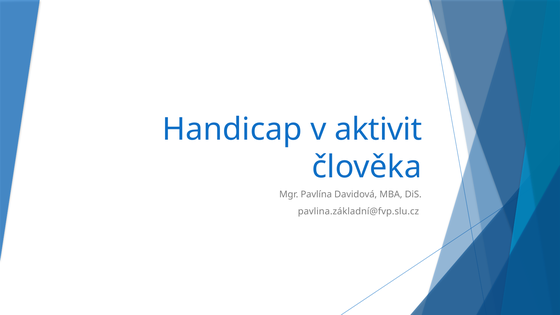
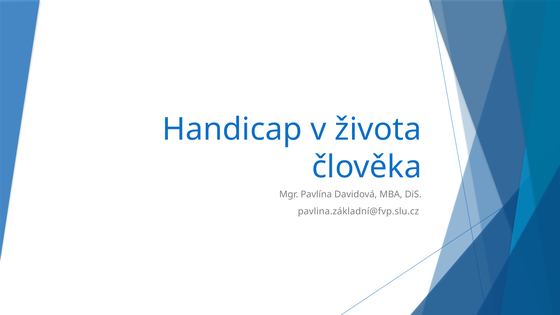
aktivit: aktivit -> života
